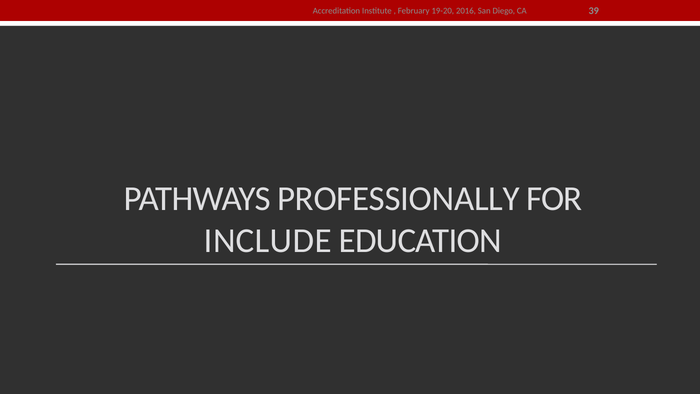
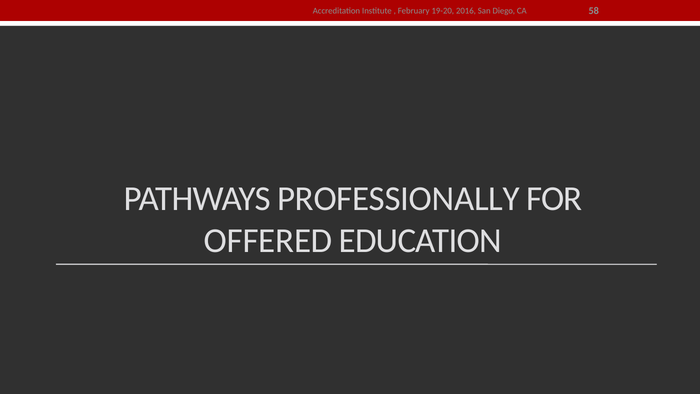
39: 39 -> 58
INCLUDE: INCLUDE -> OFFERED
